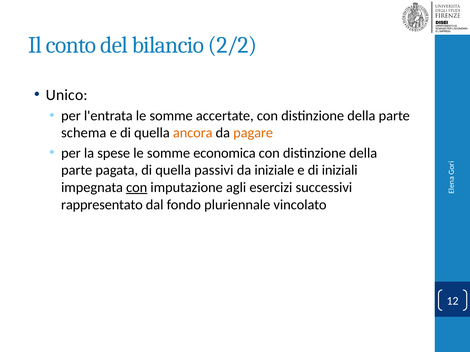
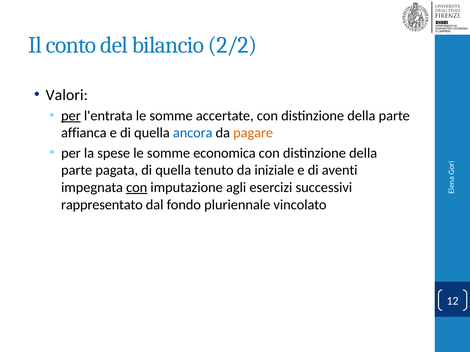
Unico: Unico -> Valori
per at (71, 116) underline: none -> present
schema: schema -> affianca
ancora colour: orange -> blue
passivi: passivi -> tenuto
iniziali: iniziali -> aventi
